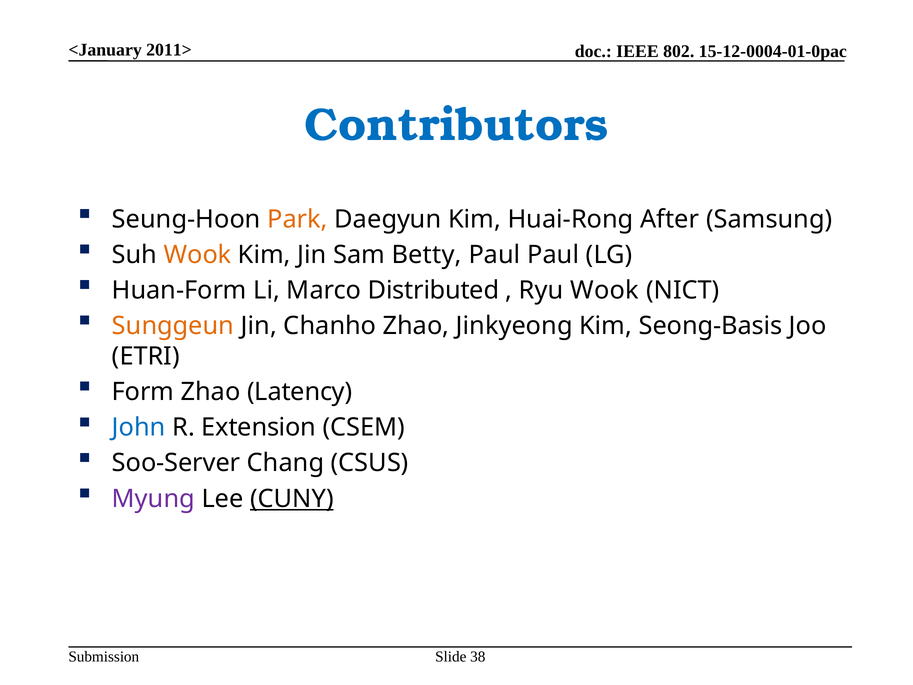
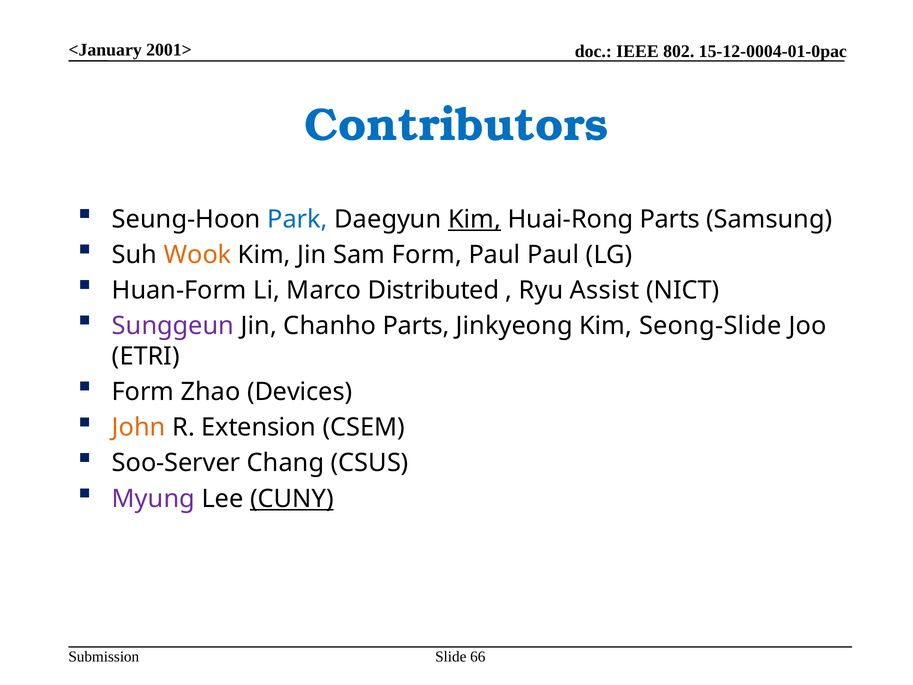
2011>: 2011> -> 2001>
Park colour: orange -> blue
Kim at (474, 219) underline: none -> present
Huai-Rong After: After -> Parts
Sam Betty: Betty -> Form
Ryu Wook: Wook -> Assist
Sunggeun colour: orange -> purple
Chanho Zhao: Zhao -> Parts
Seong-Basis: Seong-Basis -> Seong-Slide
Latency: Latency -> Devices
John colour: blue -> orange
38: 38 -> 66
